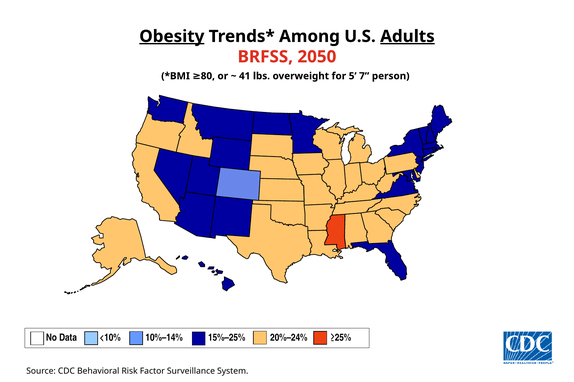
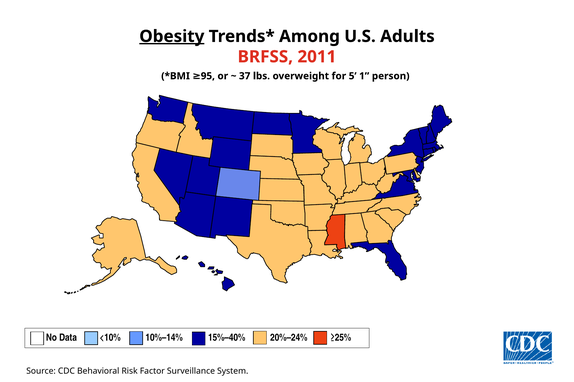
Adults underline: present -> none
2050: 2050 -> 2011
80: 80 -> 95
41: 41 -> 37
7: 7 -> 1
15%–25%: 15%–25% -> 15%–40%
